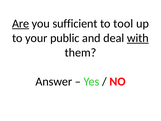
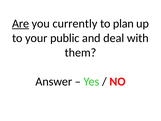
sufficient: sufficient -> currently
tool: tool -> plan
with underline: present -> none
